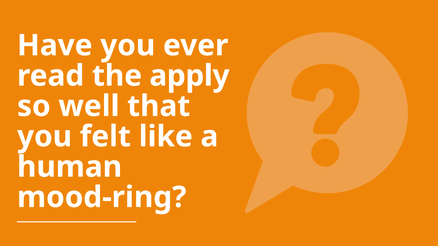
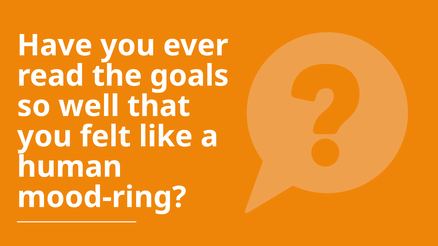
apply: apply -> goals
